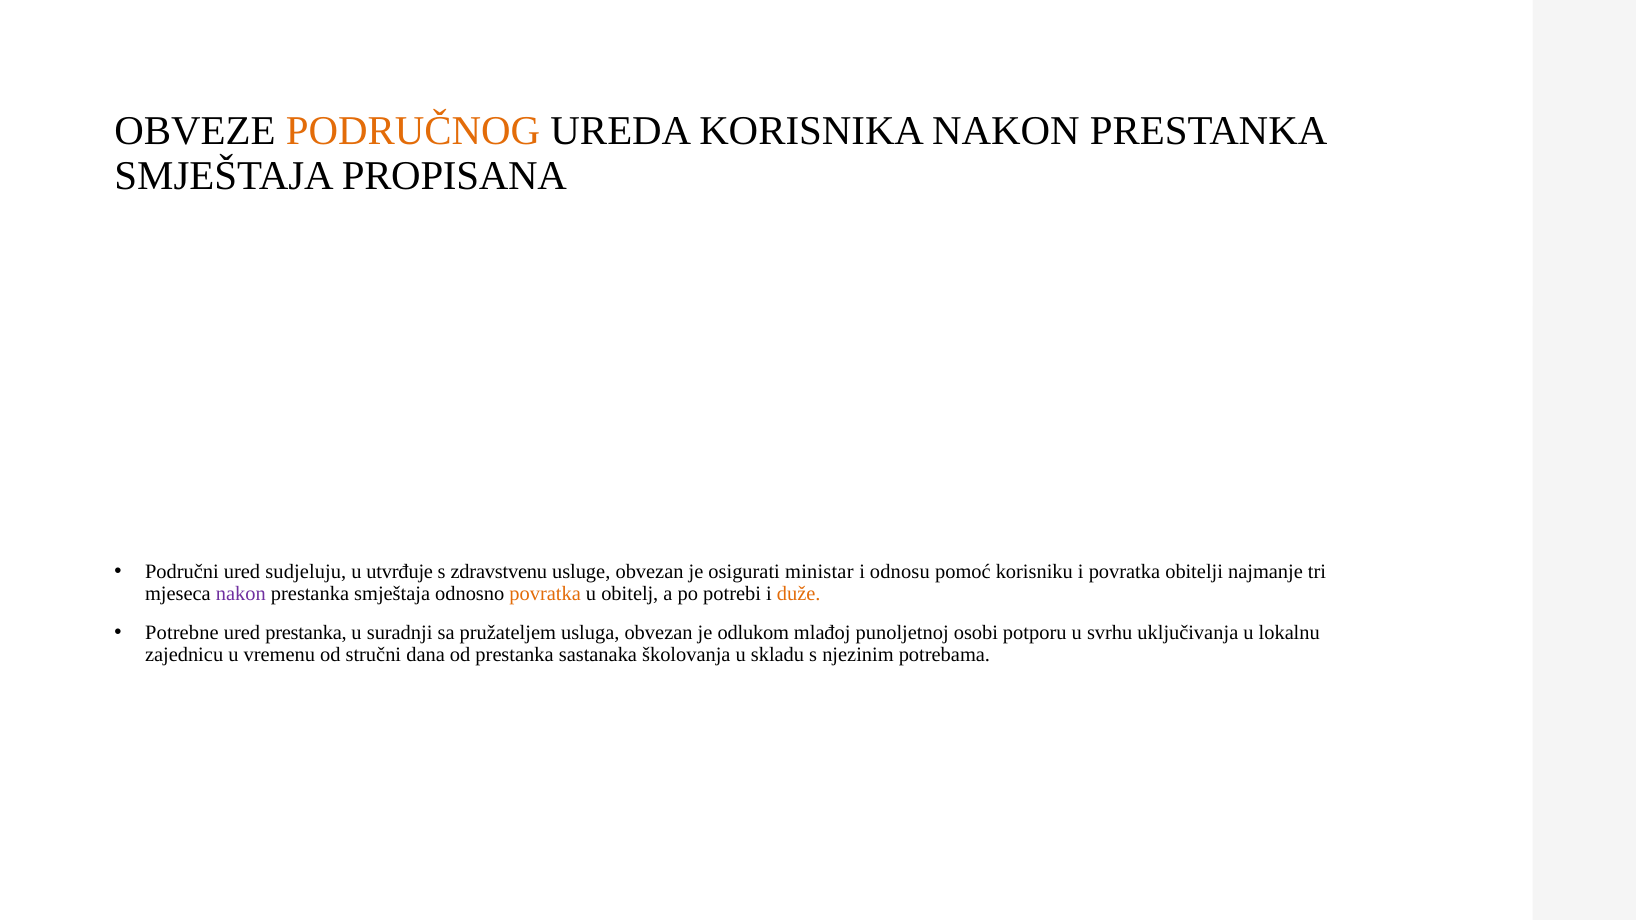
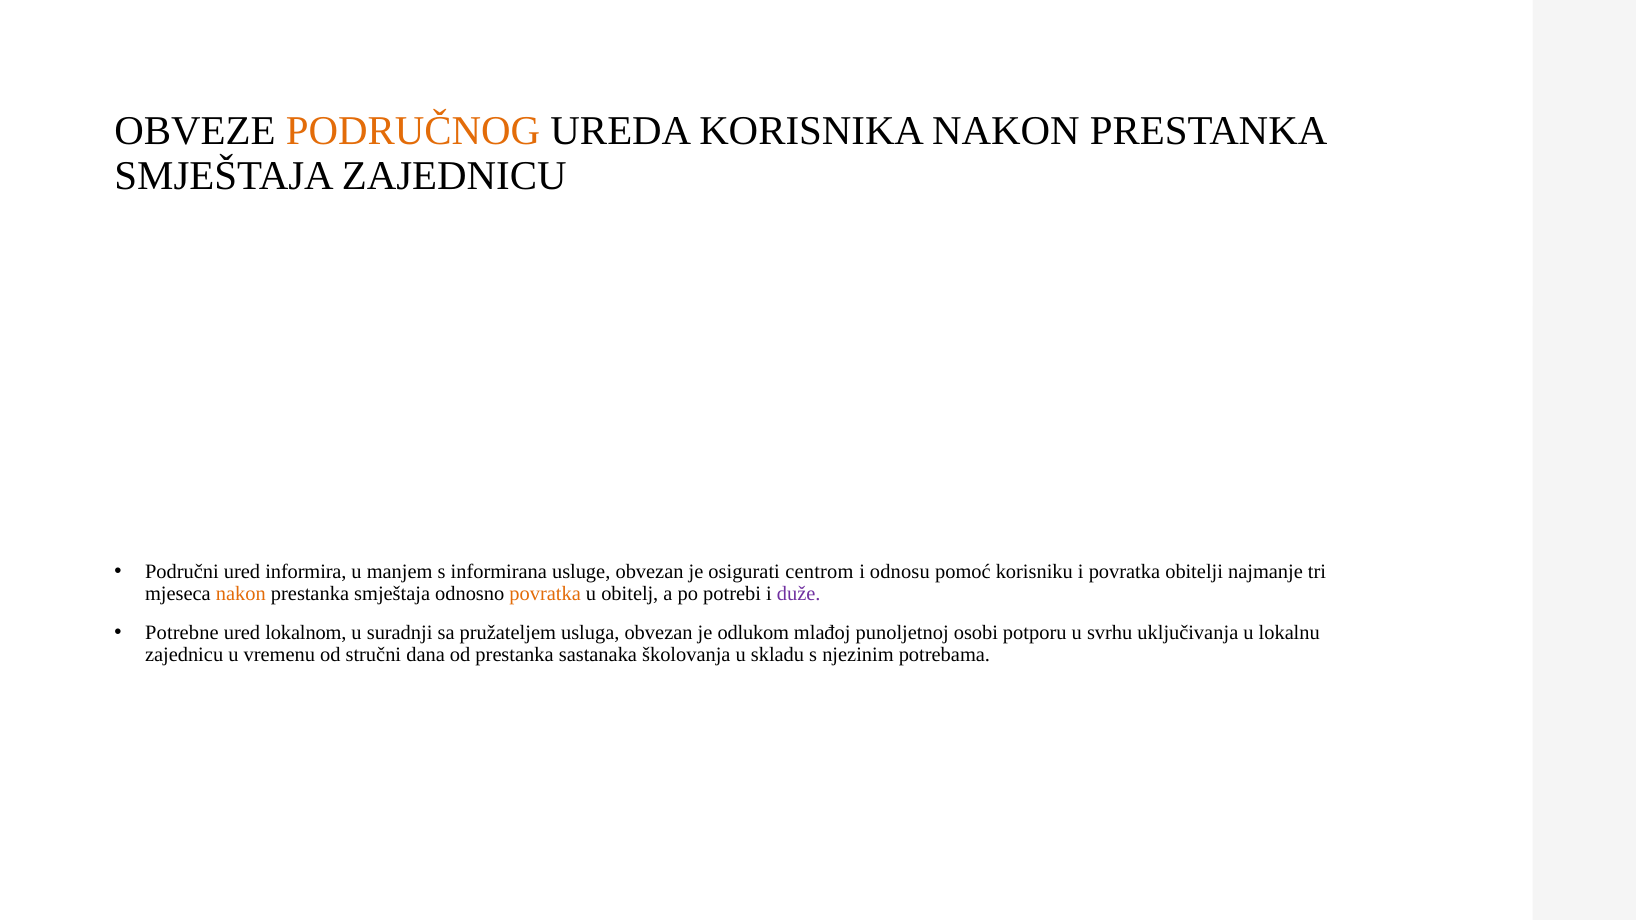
SMJEŠTAJA PROPISANA: PROPISANA -> ZAJEDNICU
sudjeluju: sudjeluju -> informira
utvrđuje: utvrđuje -> manjem
zdravstvenu: zdravstvenu -> informirana
ministar: ministar -> centrom
nakon at (241, 594) colour: purple -> orange
duže colour: orange -> purple
ured prestanka: prestanka -> lokalnom
